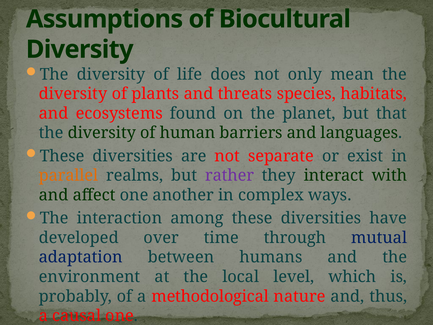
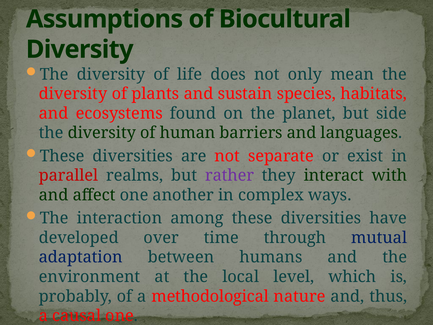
threats: threats -> sustain
that: that -> side
parallel colour: orange -> red
